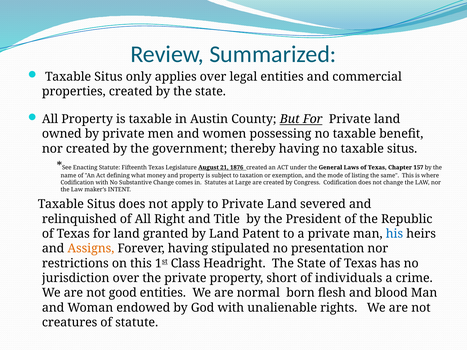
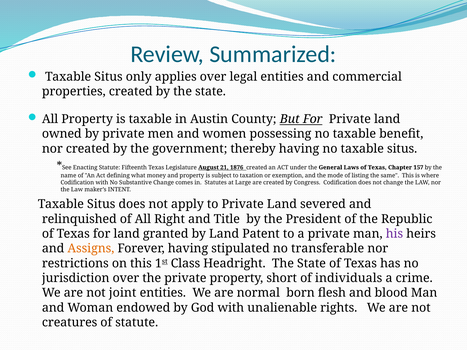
his colour: blue -> purple
presentation: presentation -> transferable
good: good -> joint
